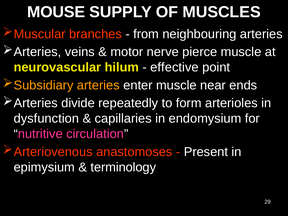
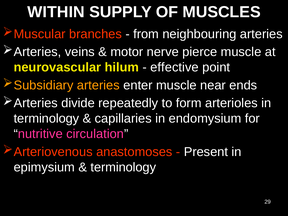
MOUSE: MOUSE -> WITHIN
dysfunction at (46, 119): dysfunction -> terminology
